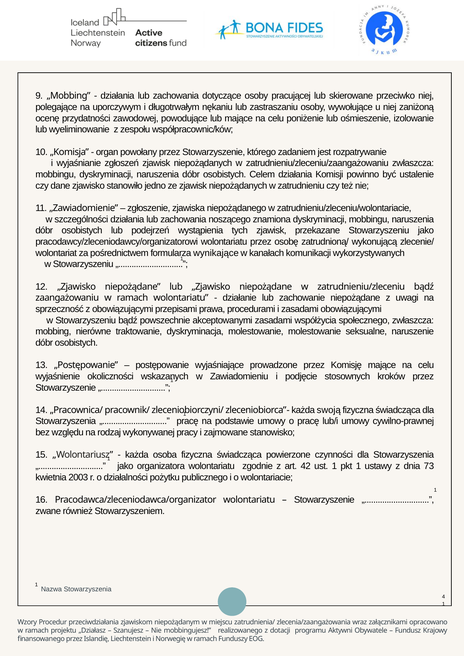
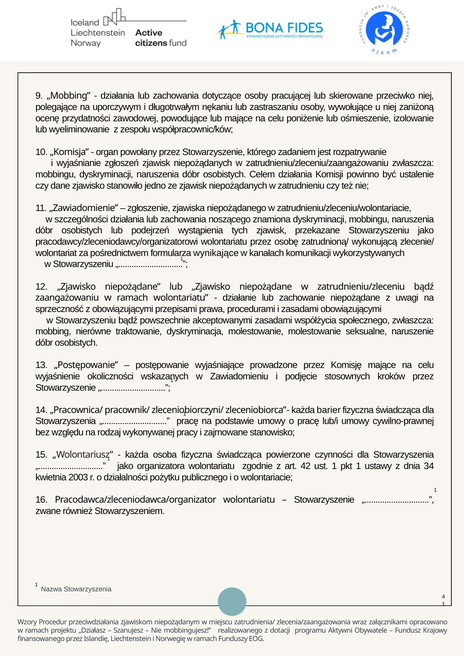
swoją: swoją -> barier
73: 73 -> 34
